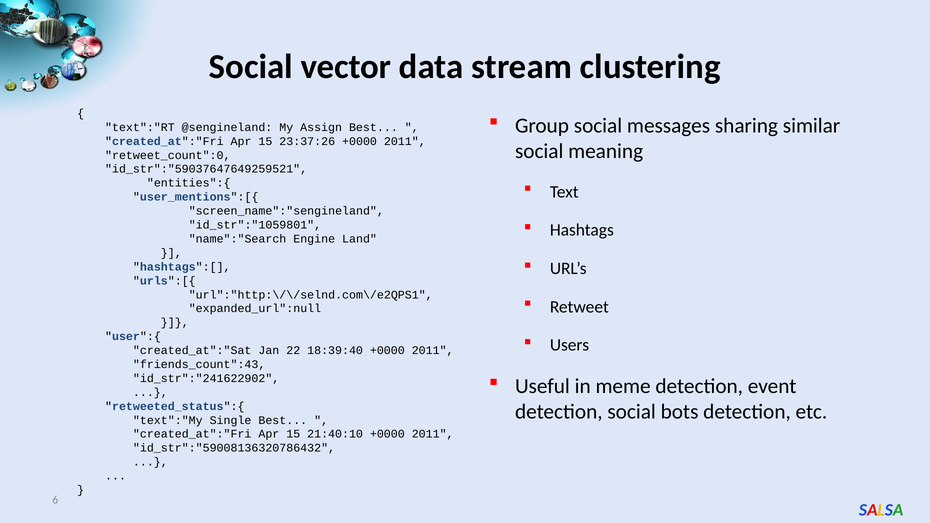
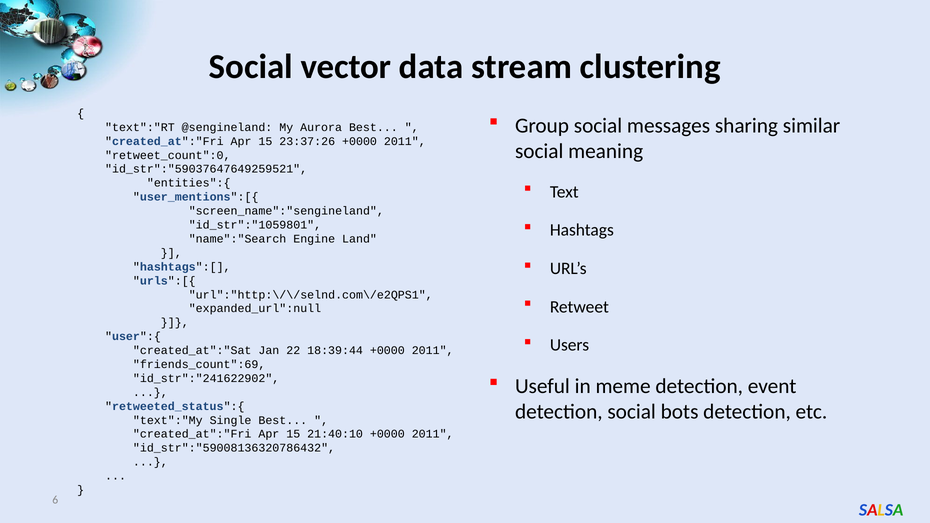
Assign: Assign -> Aurora
18:39:40: 18:39:40 -> 18:39:44
friends_count":43: friends_count":43 -> friends_count":69
